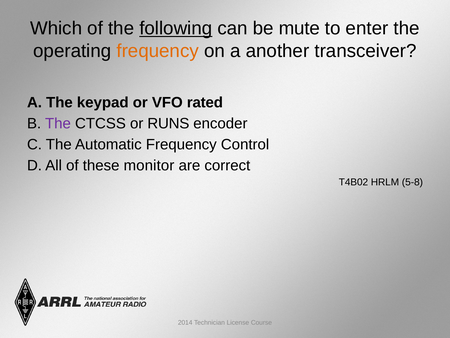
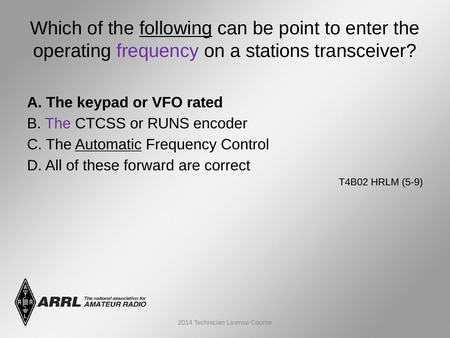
mute: mute -> point
frequency at (158, 51) colour: orange -> purple
another: another -> stations
Automatic underline: none -> present
monitor: monitor -> forward
5-8: 5-8 -> 5-9
